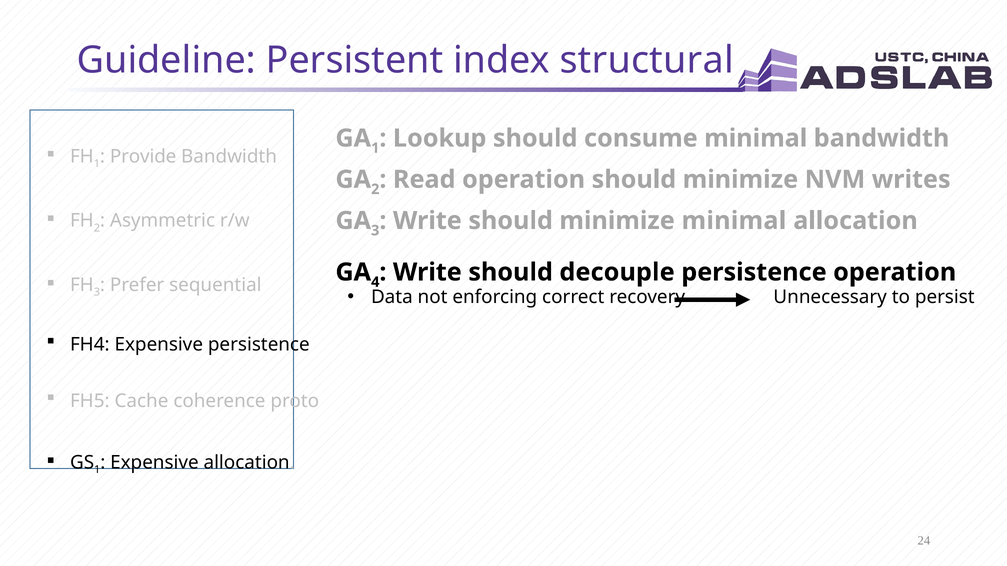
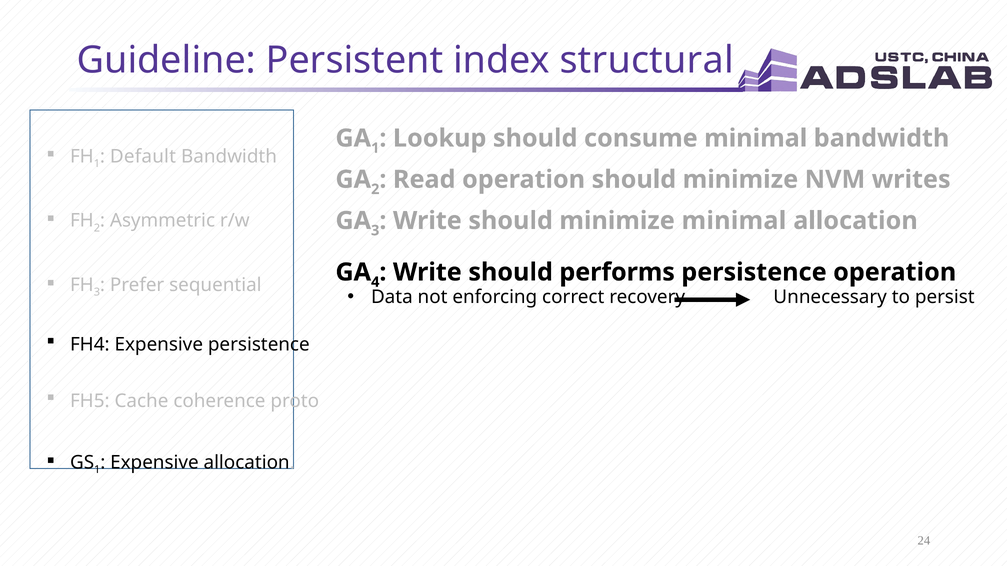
Provide: Provide -> Default
decouple: decouple -> performs
